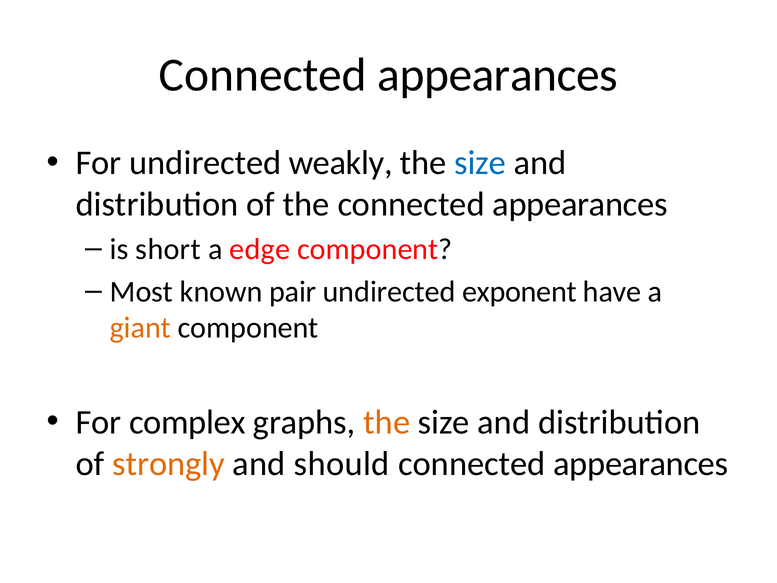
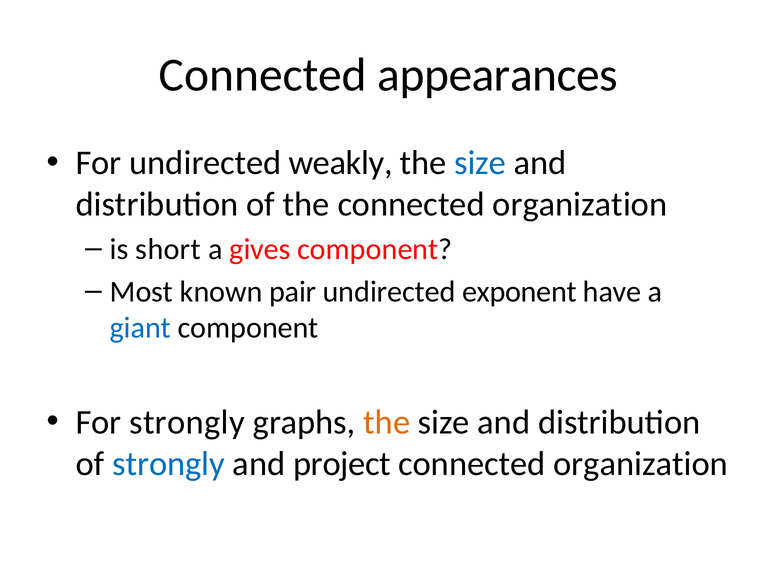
the connected appearances: appearances -> organization
edge: edge -> gives
giant colour: orange -> blue
For complex: complex -> strongly
strongly at (168, 464) colour: orange -> blue
should: should -> project
appearances at (641, 464): appearances -> organization
